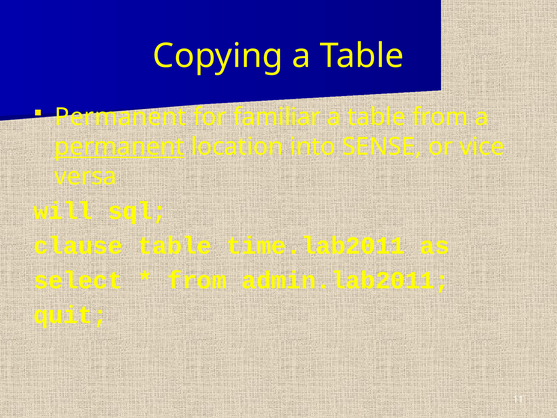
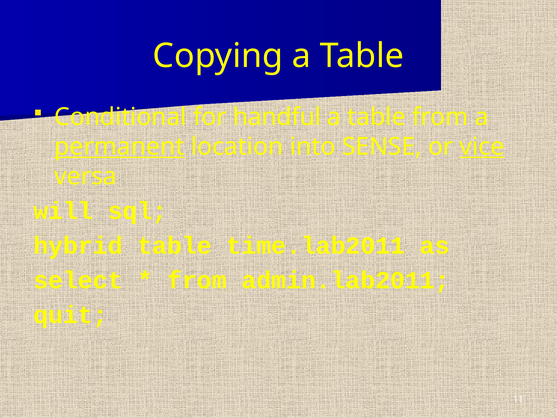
Permanent at (120, 117): Permanent -> Conditional
familiar: familiar -> handful
vice underline: none -> present
clause: clause -> hybrid
